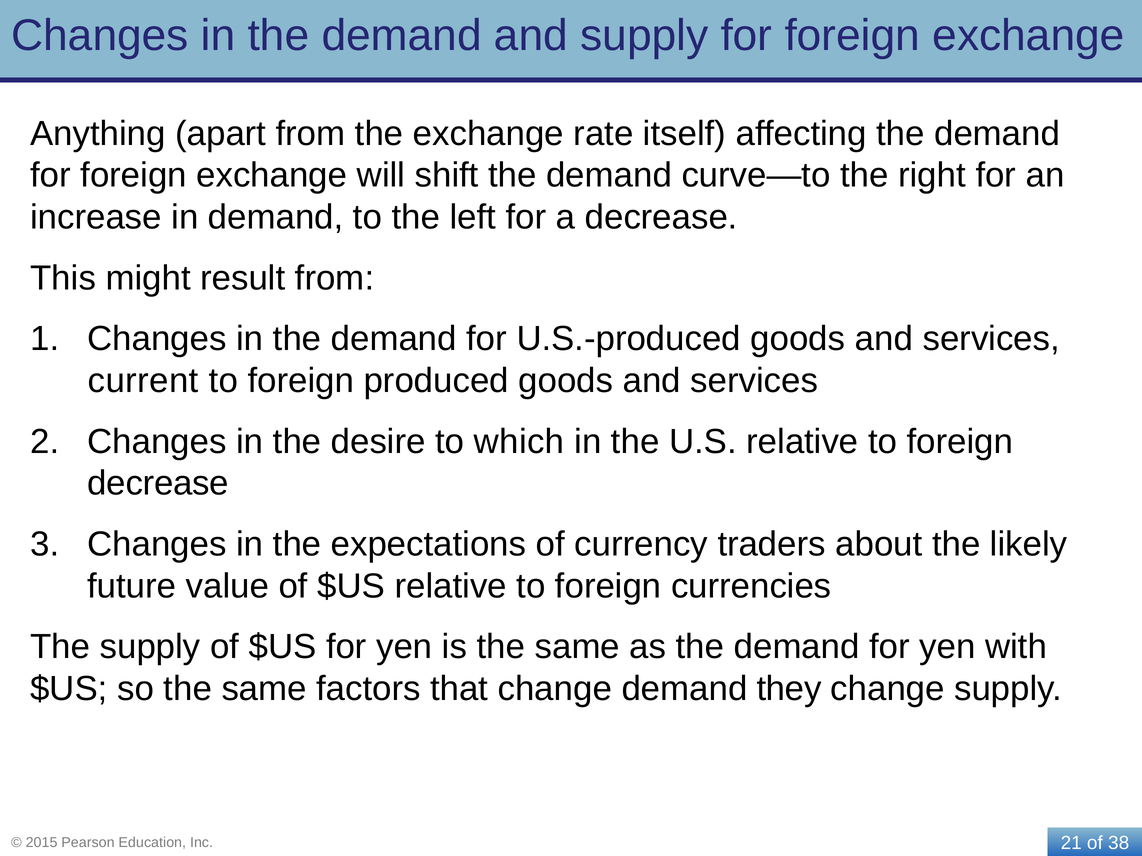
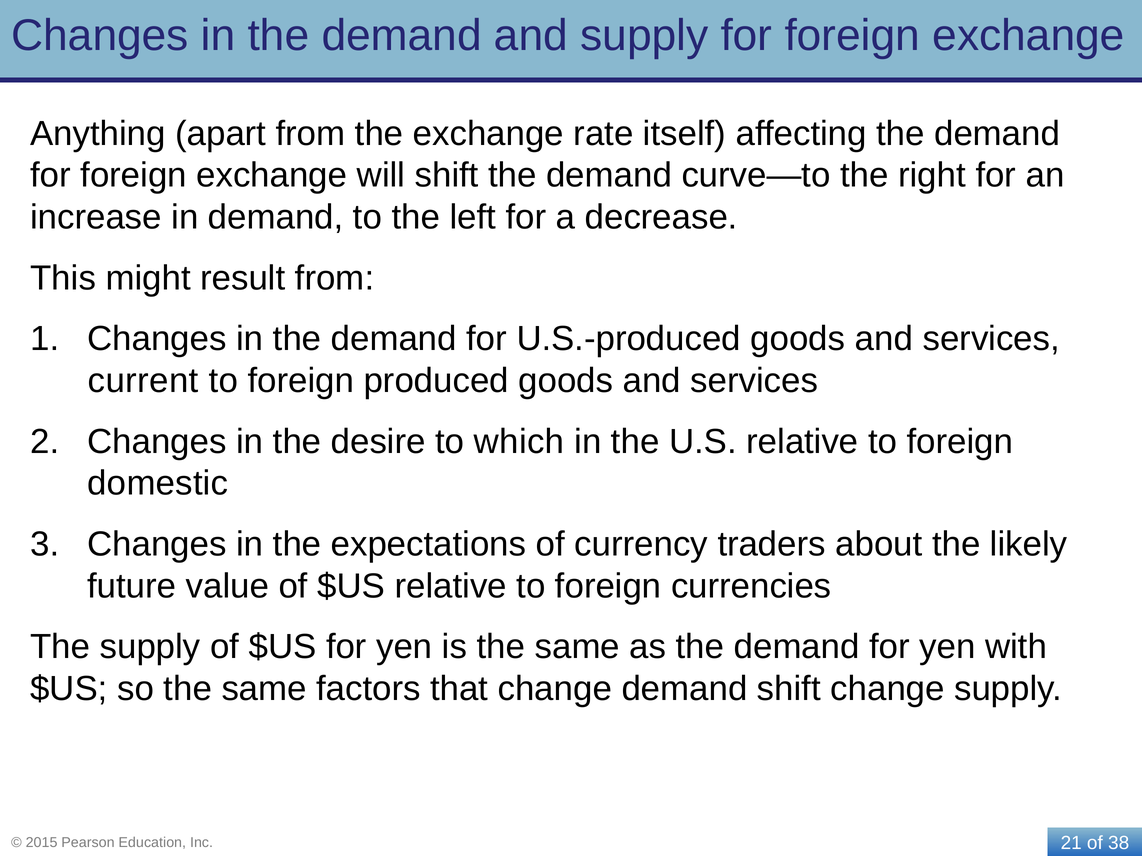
decrease at (158, 484): decrease -> domestic
demand they: they -> shift
